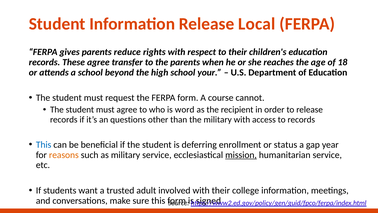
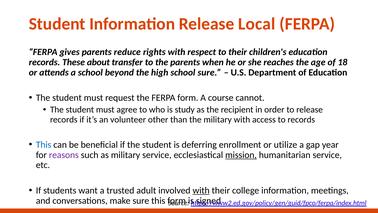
These agree: agree -> about
school your: your -> sure
word: word -> study
questions: questions -> volunteer
status: status -> utilize
reasons colour: orange -> purple
with at (201, 190) underline: none -> present
